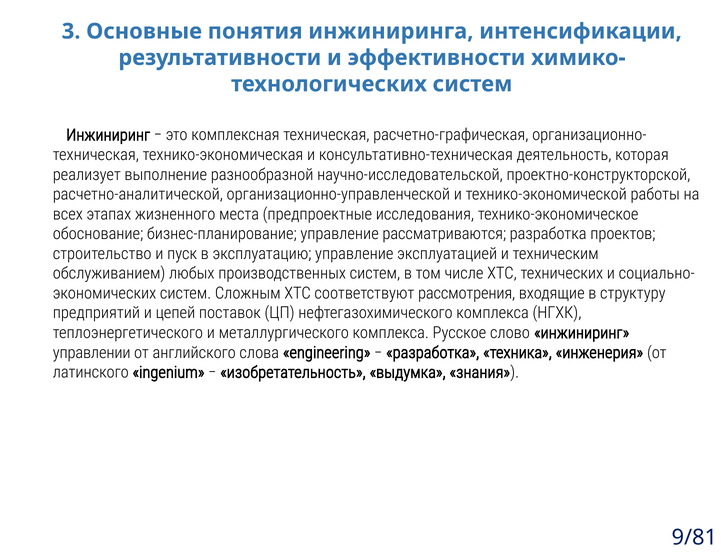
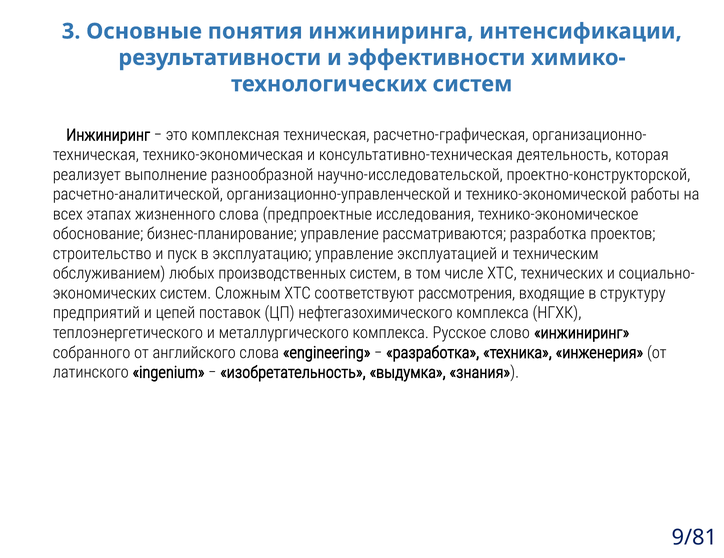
жизненного места: места -> слова
управлении: управлении -> собранного
